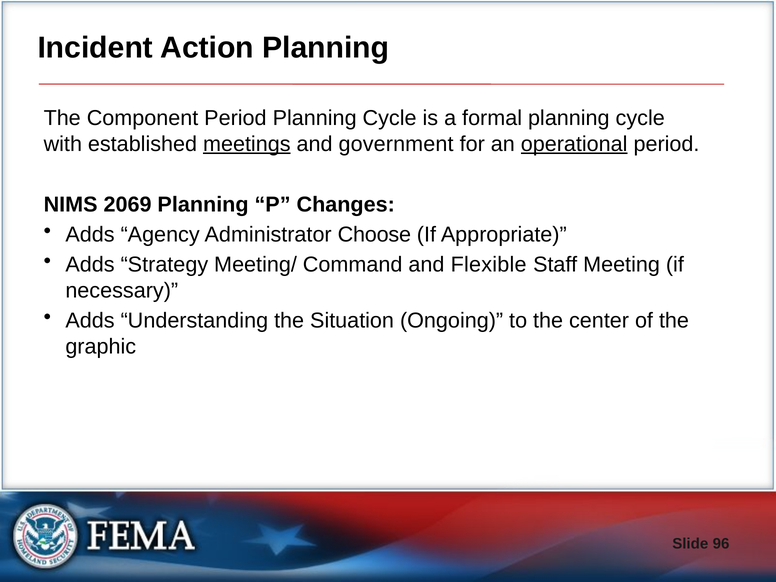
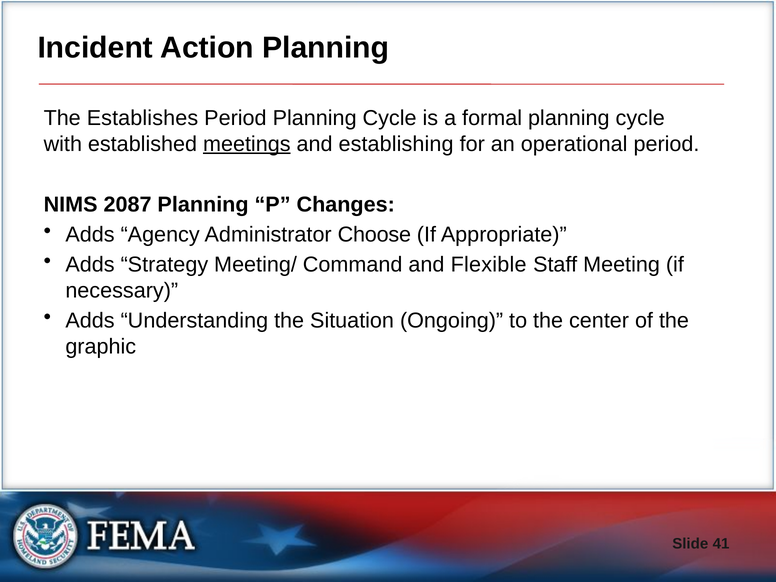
Component: Component -> Establishes
government: government -> establishing
operational underline: present -> none
2069: 2069 -> 2087
96: 96 -> 41
